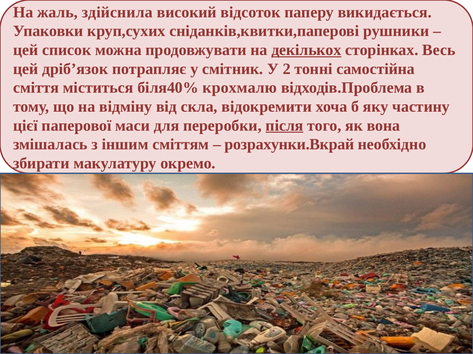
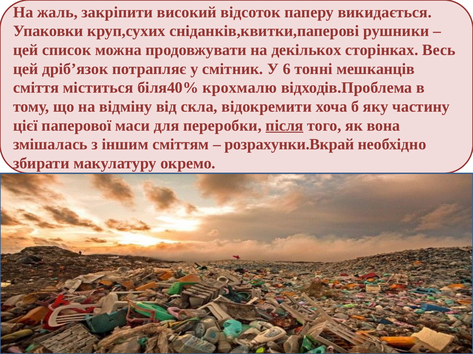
здійснила: здійснила -> закріпити
декількох underline: present -> none
2: 2 -> 6
самостійна: самостійна -> мешканців
